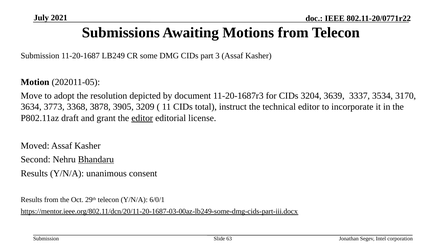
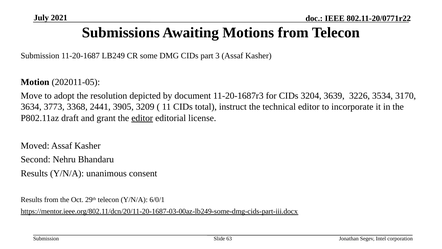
3337: 3337 -> 3226
3878: 3878 -> 2441
Bhandaru underline: present -> none
